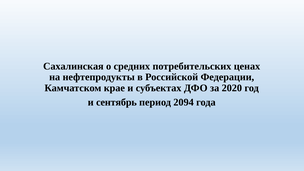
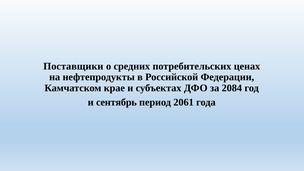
Сахалинская: Сахалинская -> Поставщики
2020: 2020 -> 2084
2094: 2094 -> 2061
